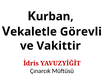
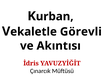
Vakittir: Vakittir -> Akıntısı
